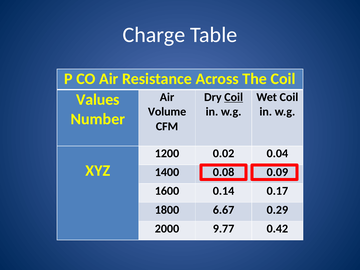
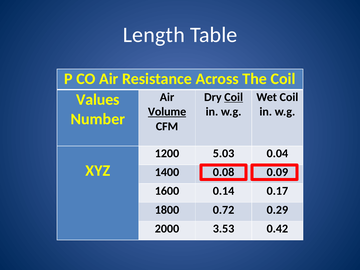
Charge: Charge -> Length
Volume underline: none -> present
0.02: 0.02 -> 5.03
6.67: 6.67 -> 0.72
9.77: 9.77 -> 3.53
